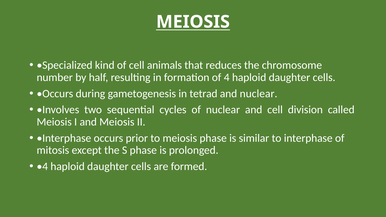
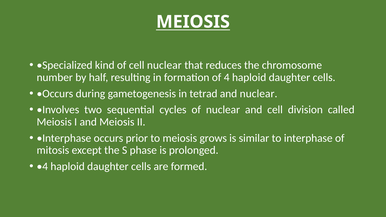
cell animals: animals -> nuclear
meiosis phase: phase -> grows
